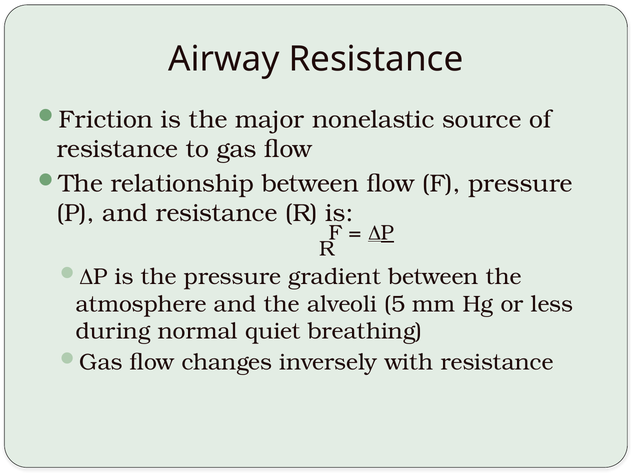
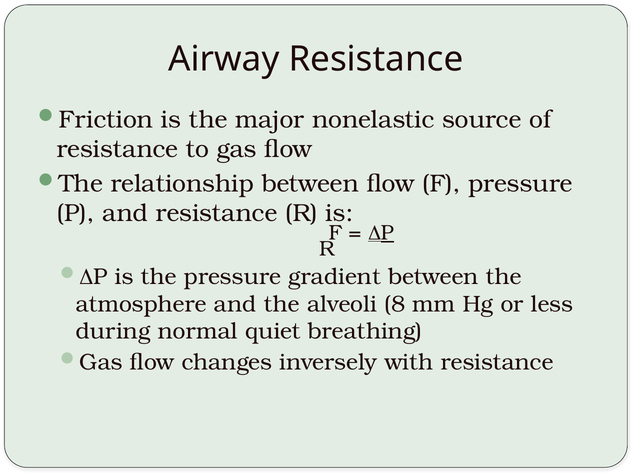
5: 5 -> 8
